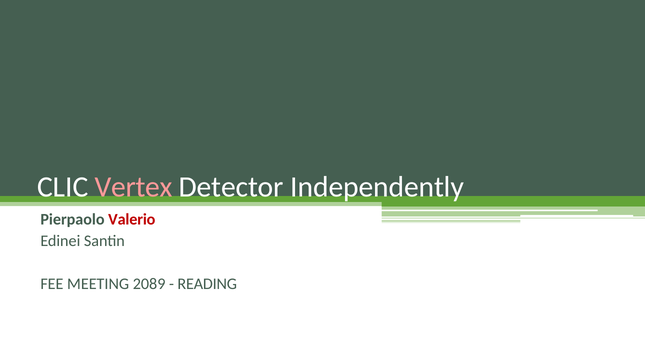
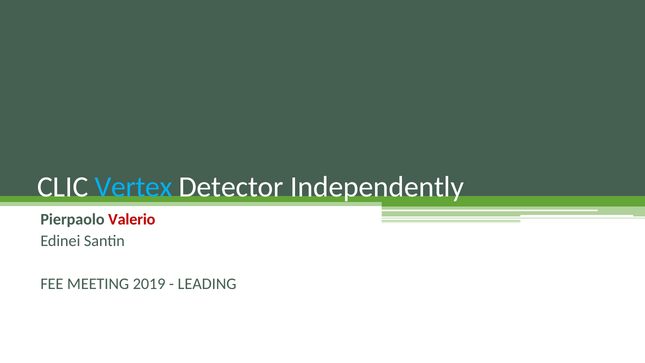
Vertex colour: pink -> light blue
2089: 2089 -> 2019
READING: READING -> LEADING
